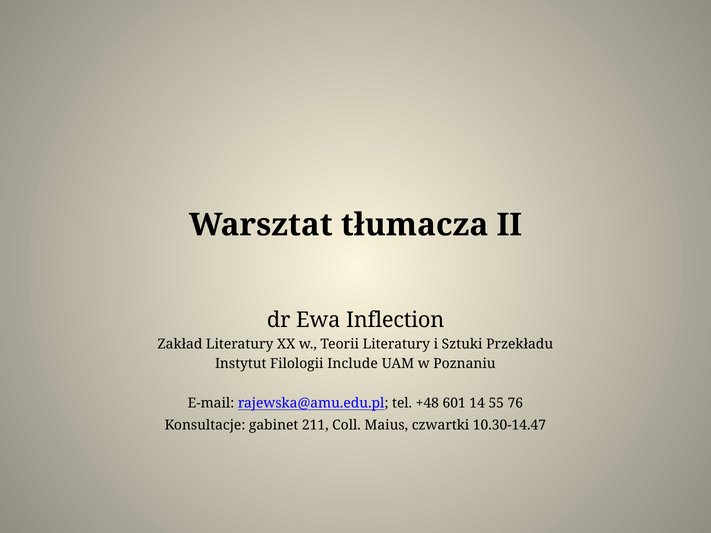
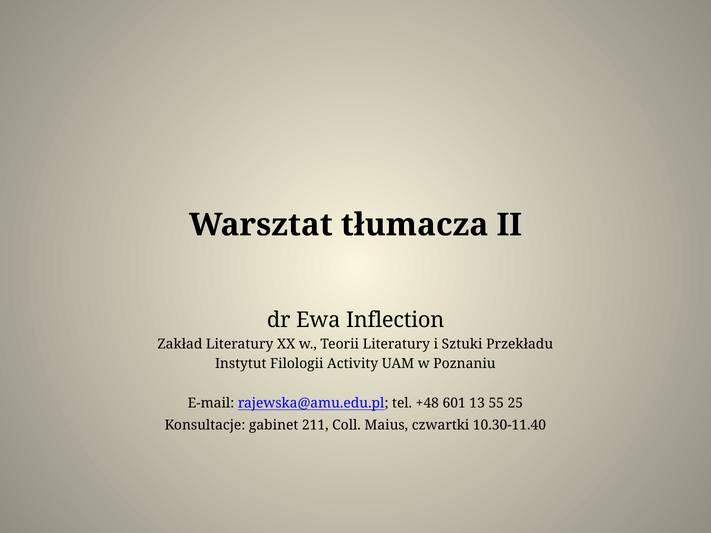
Include: Include -> Activity
14: 14 -> 13
76: 76 -> 25
10.30-14.47: 10.30-14.47 -> 10.30-11.40
